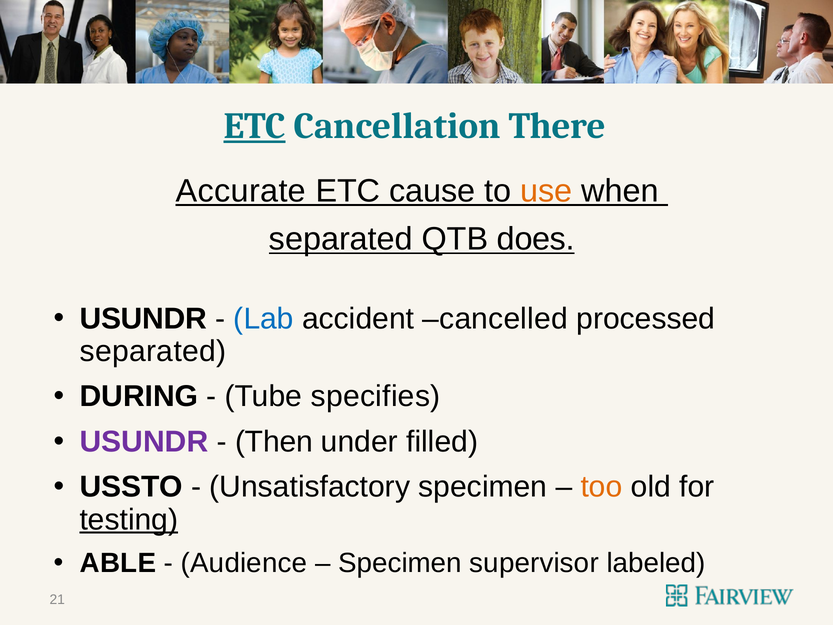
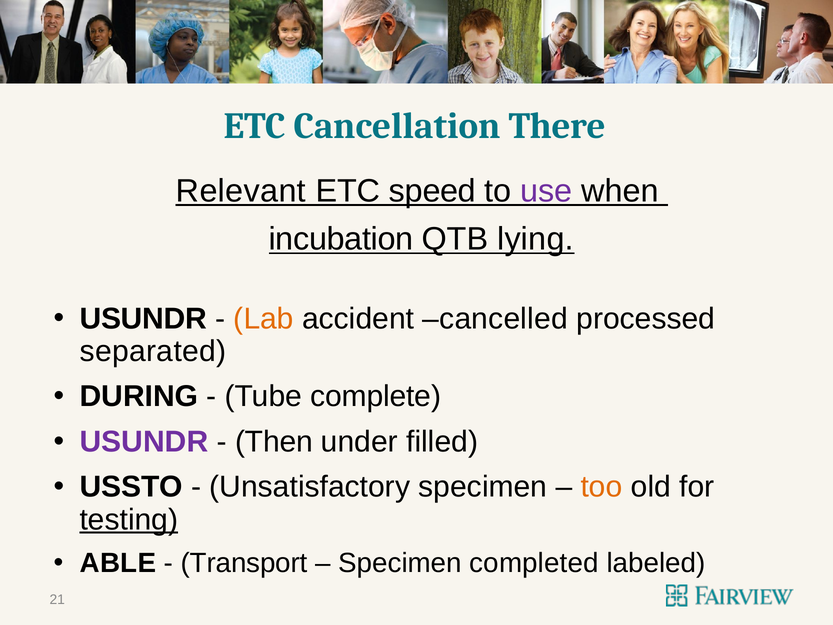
ETC at (255, 126) underline: present -> none
Accurate: Accurate -> Relevant
cause: cause -> speed
use colour: orange -> purple
separated at (341, 239): separated -> incubation
does: does -> lying
Lab colour: blue -> orange
specifies: specifies -> complete
Audience: Audience -> Transport
supervisor: supervisor -> completed
